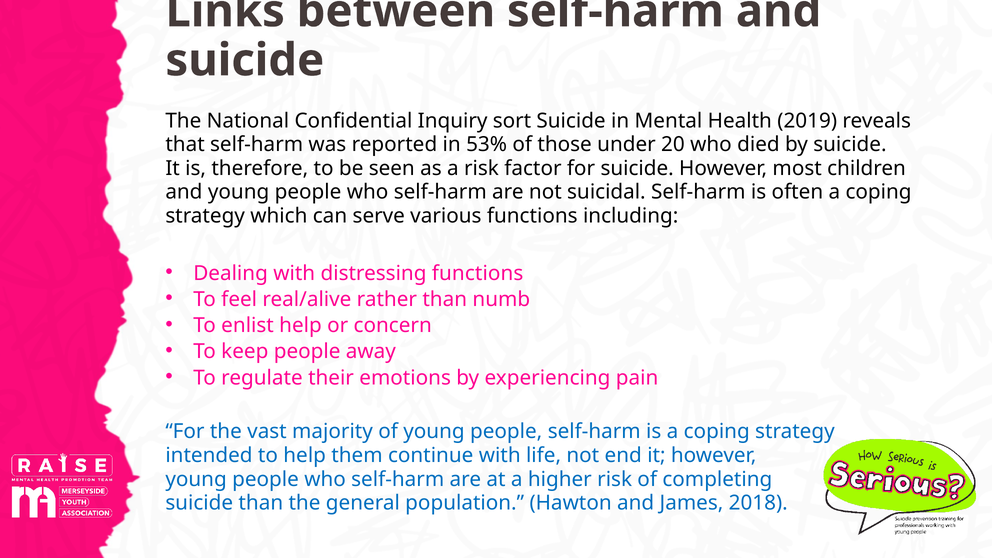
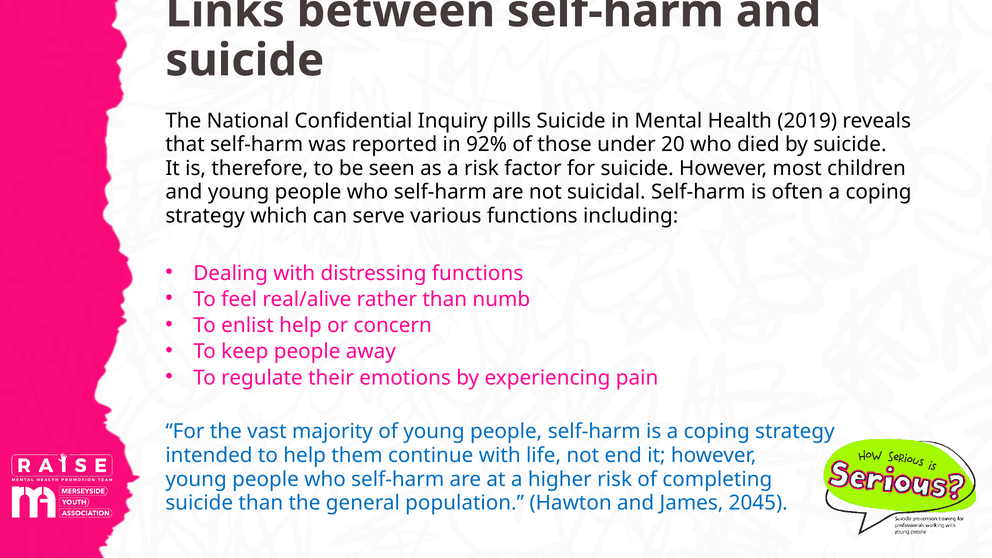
sort: sort -> pills
53%: 53% -> 92%
2018: 2018 -> 2045
